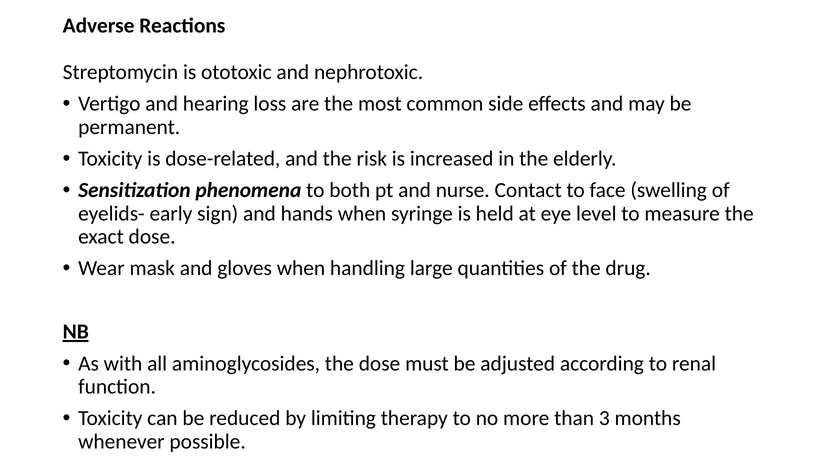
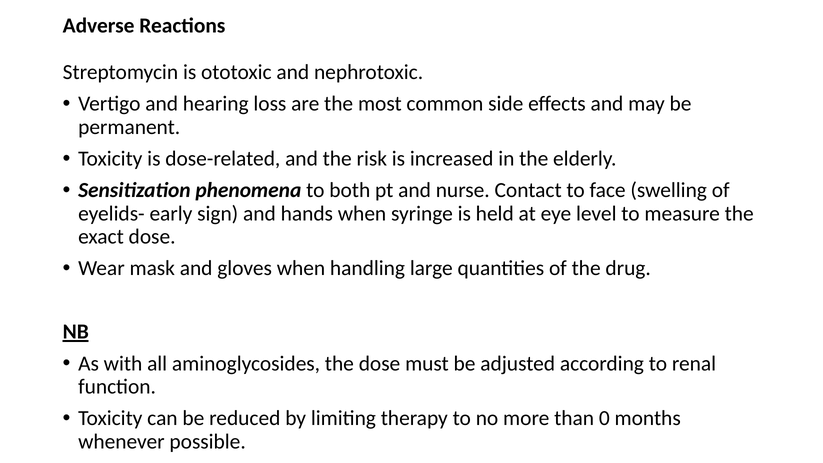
3: 3 -> 0
